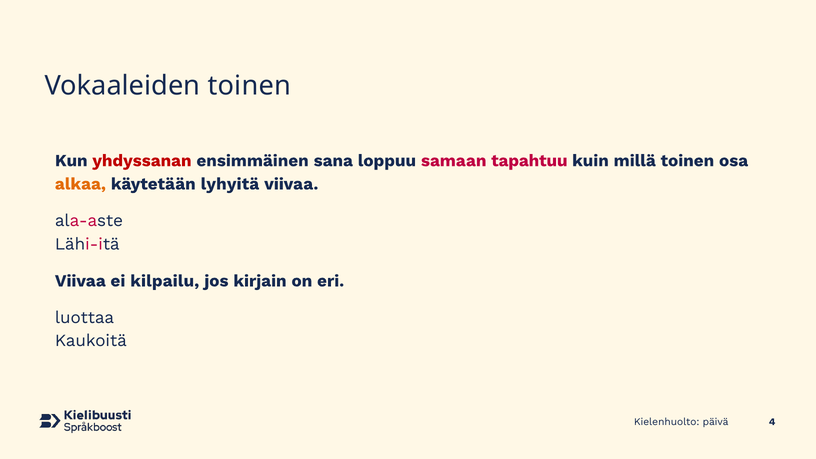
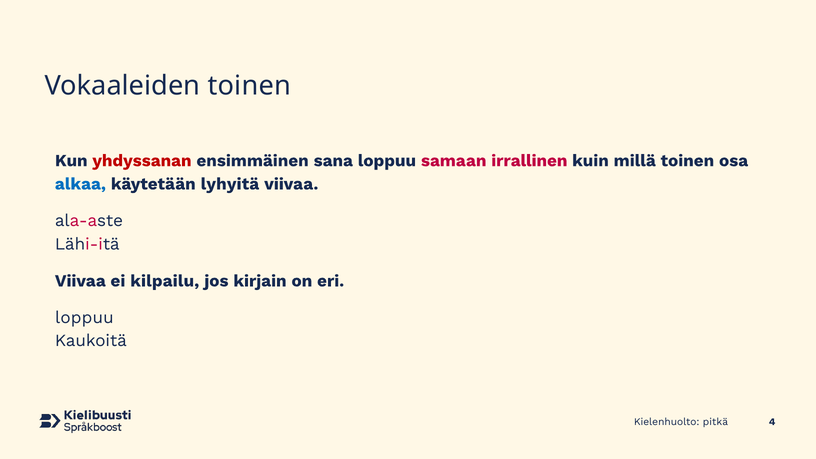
tapahtuu: tapahtuu -> irrallinen
alkaa colour: orange -> blue
luottaa at (84, 318): luottaa -> loppuu
päivä: päivä -> pitkä
